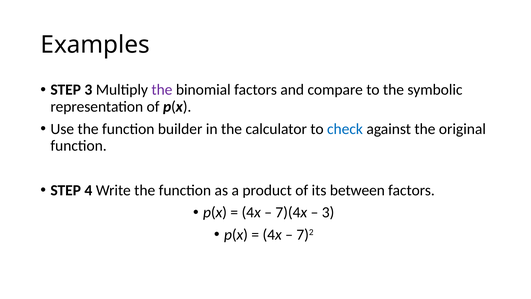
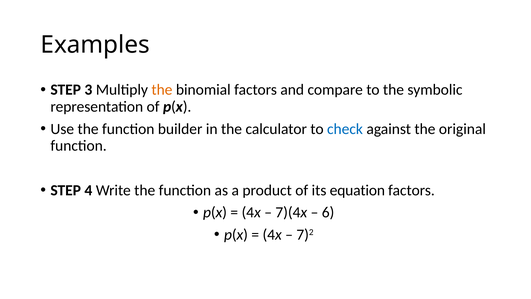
the at (162, 90) colour: purple -> orange
between: between -> equation
3 at (328, 212): 3 -> 6
